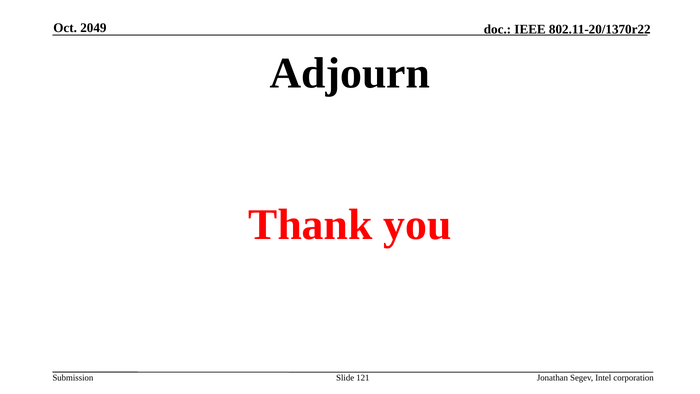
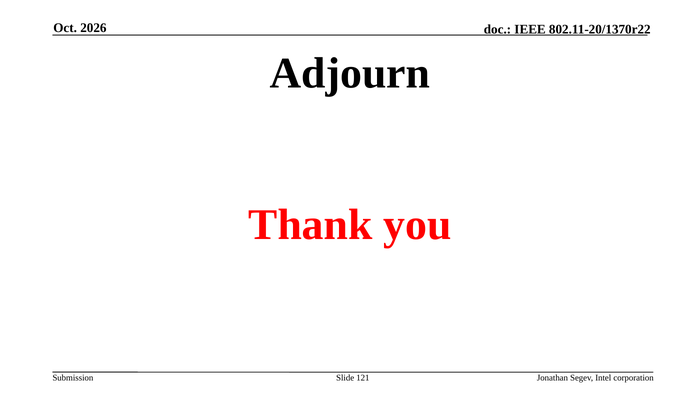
2049: 2049 -> 2026
